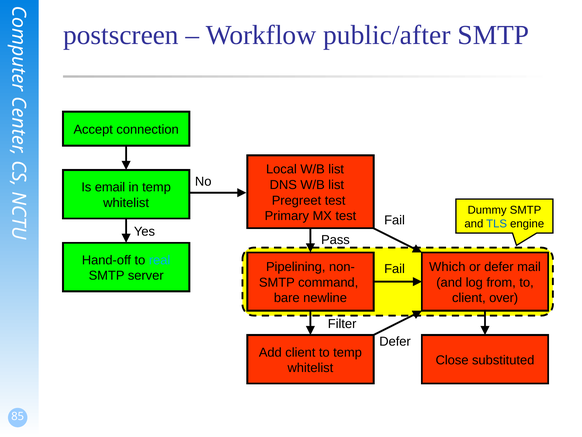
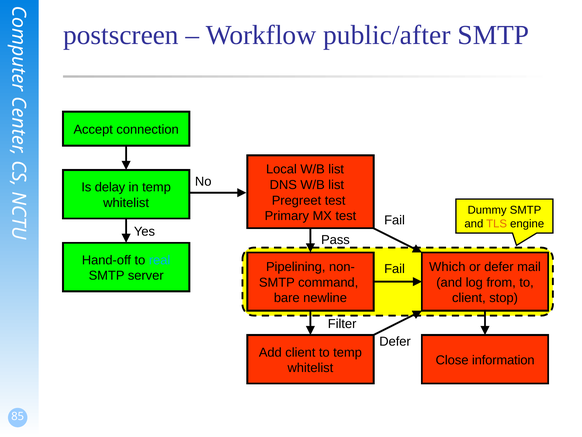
email: email -> delay
TLS colour: blue -> orange
over: over -> stop
substituted: substituted -> information
